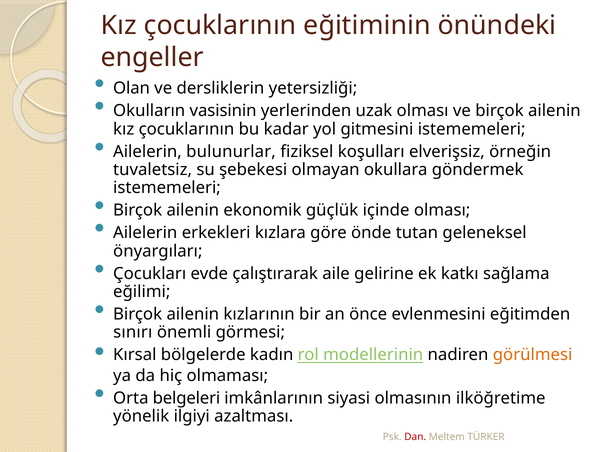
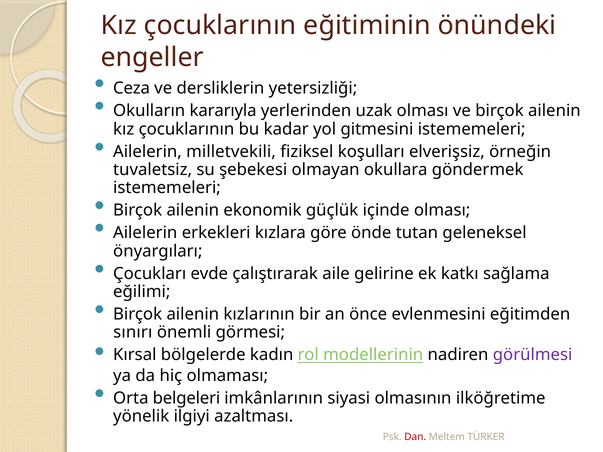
Olan: Olan -> Ceza
vasisinin: vasisinin -> kararıyla
bulunurlar: bulunurlar -> milletvekili
görülmesi colour: orange -> purple
